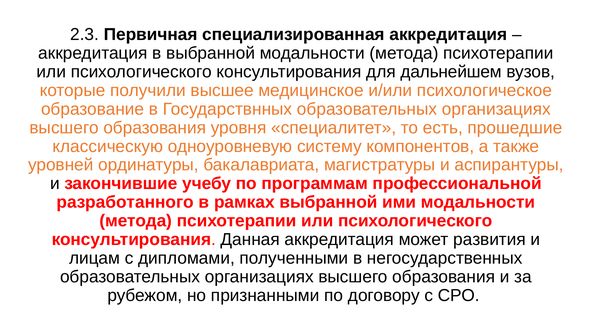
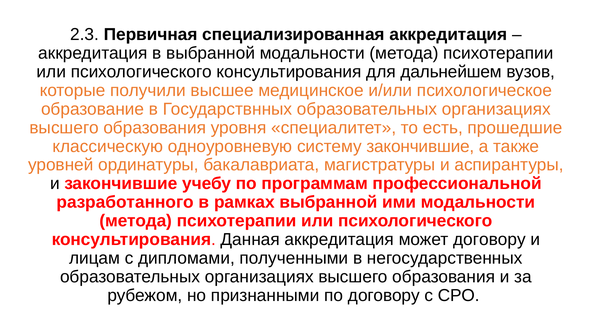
систему компонентов: компонентов -> закончившие
может развития: развития -> договору
